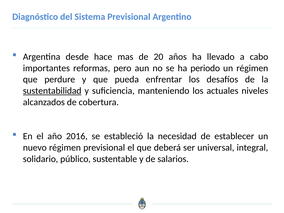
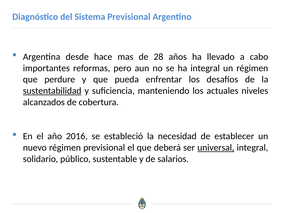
20: 20 -> 28
ha periodo: periodo -> integral
universal underline: none -> present
